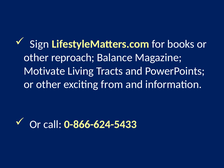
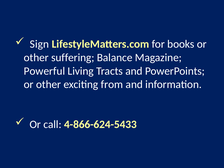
reproach: reproach -> suffering
Motivate: Motivate -> Powerful
0-866-624-5433: 0-866-624-5433 -> 4-866-624-5433
